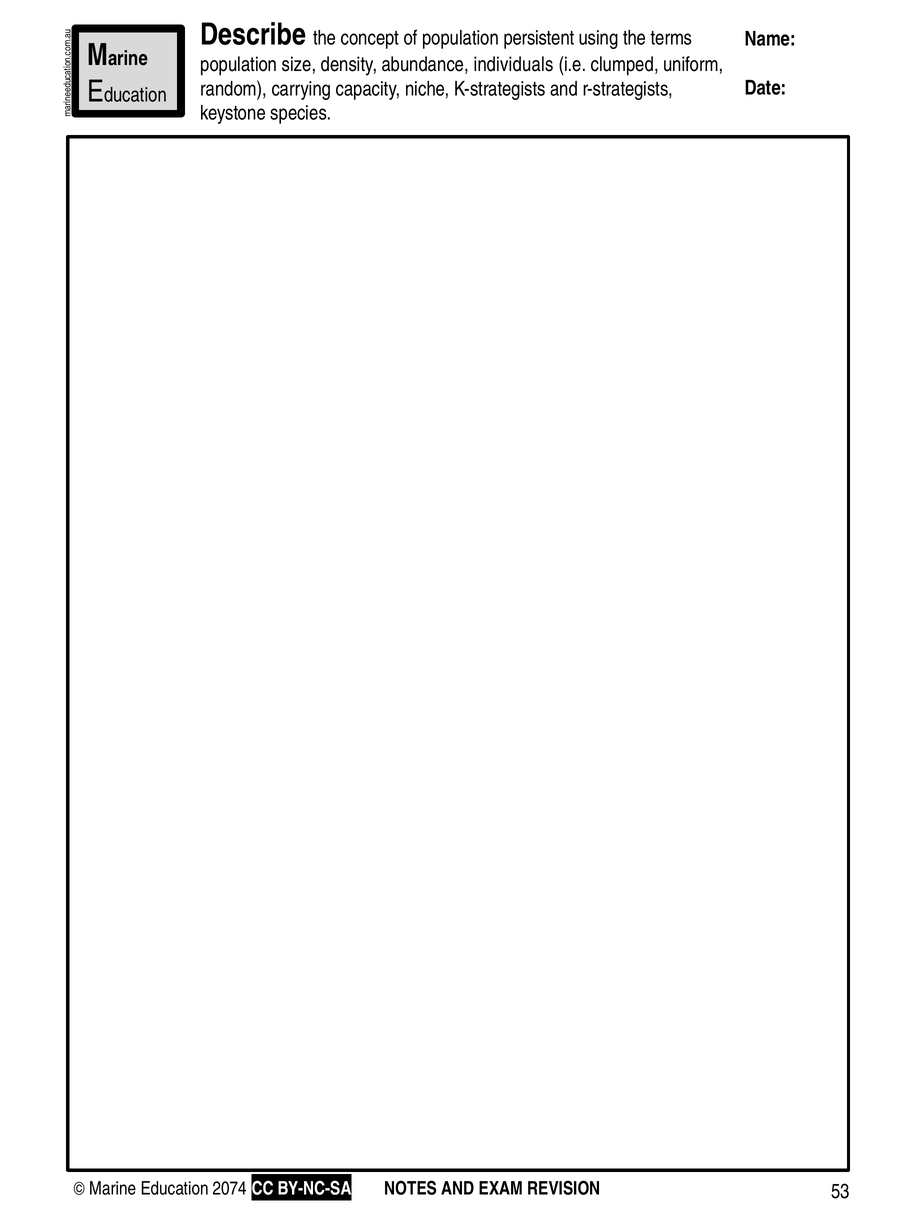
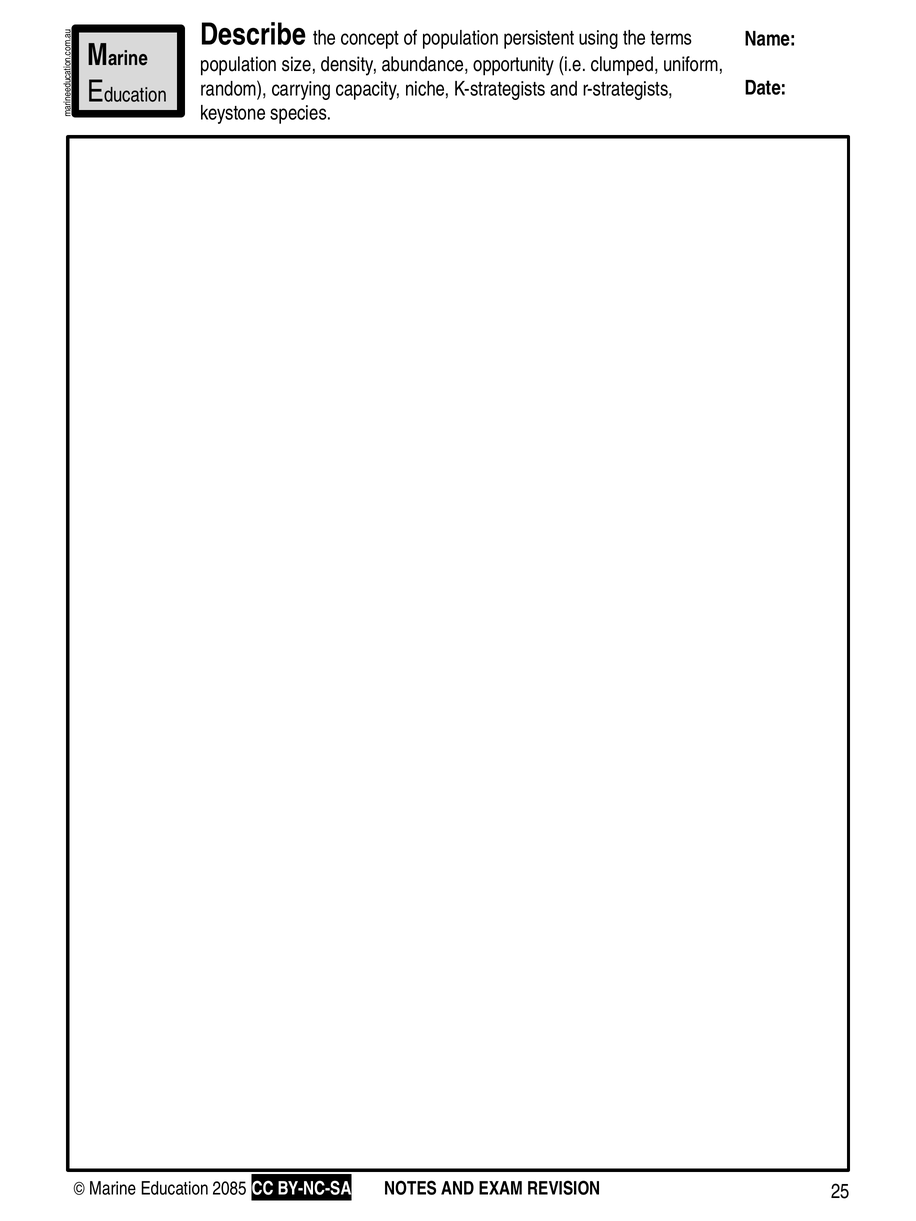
individuals: individuals -> opportunity
2074: 2074 -> 2085
53: 53 -> 25
